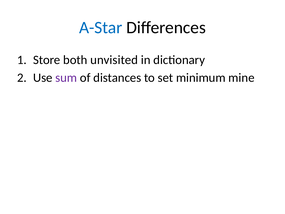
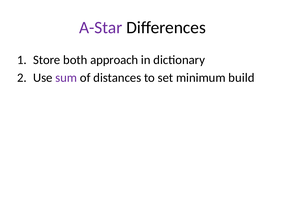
A-Star colour: blue -> purple
unvisited: unvisited -> approach
mine: mine -> build
